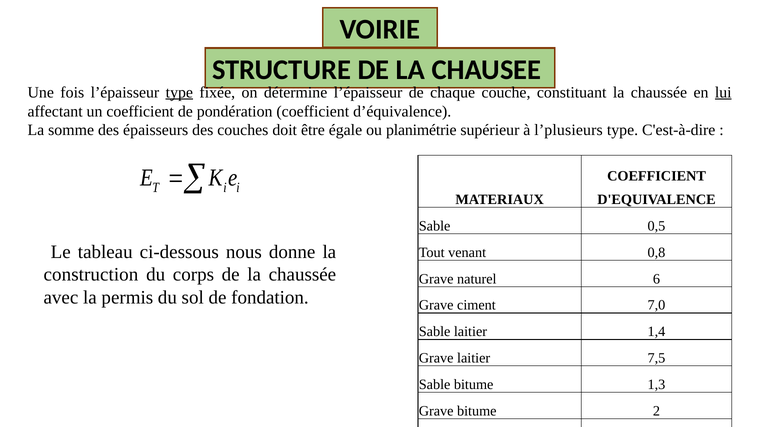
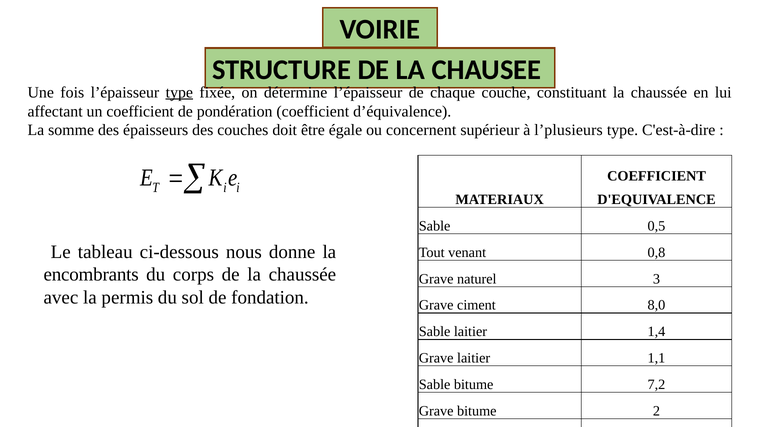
lui underline: present -> none
planimétrie: planimétrie -> concernent
construction: construction -> encombrants
6: 6 -> 3
7,0: 7,0 -> 8,0
7,5: 7,5 -> 1,1
1,3: 1,3 -> 7,2
